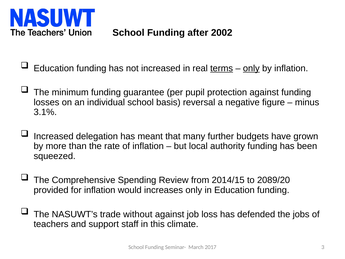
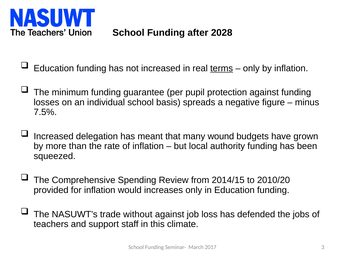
2002: 2002 -> 2028
only at (251, 68) underline: present -> none
reversal: reversal -> spreads
3.1%: 3.1% -> 7.5%
further: further -> wound
2089/20: 2089/20 -> 2010/20
